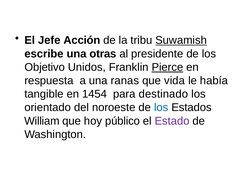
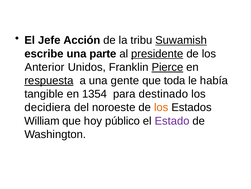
otras: otras -> parte
presidente underline: none -> present
Objetivo: Objetivo -> Anterior
respuesta underline: none -> present
ranas: ranas -> gente
vida: vida -> toda
1454: 1454 -> 1354
orientado: orientado -> decidiera
los at (161, 107) colour: blue -> orange
